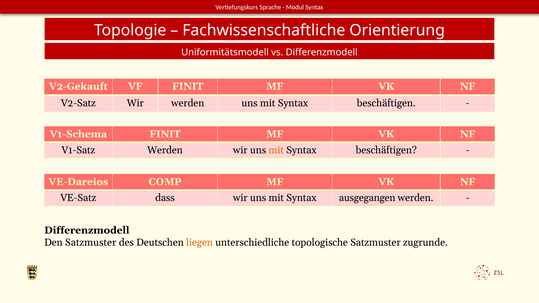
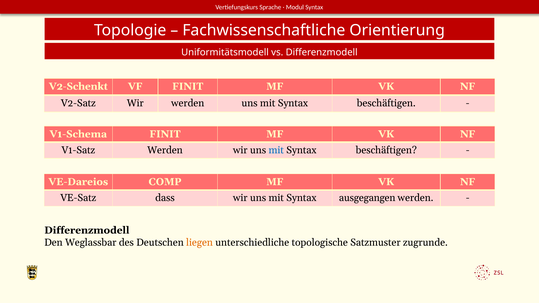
V2-Gekauft: V2-Gekauft -> V2-Schenkt
mit at (276, 150) colour: orange -> blue
Den Satzmuster: Satzmuster -> Weglassbar
